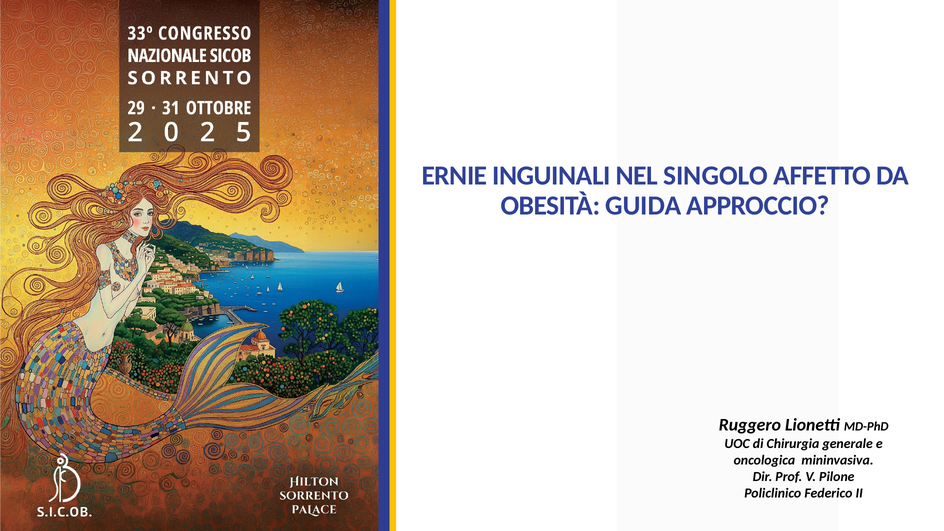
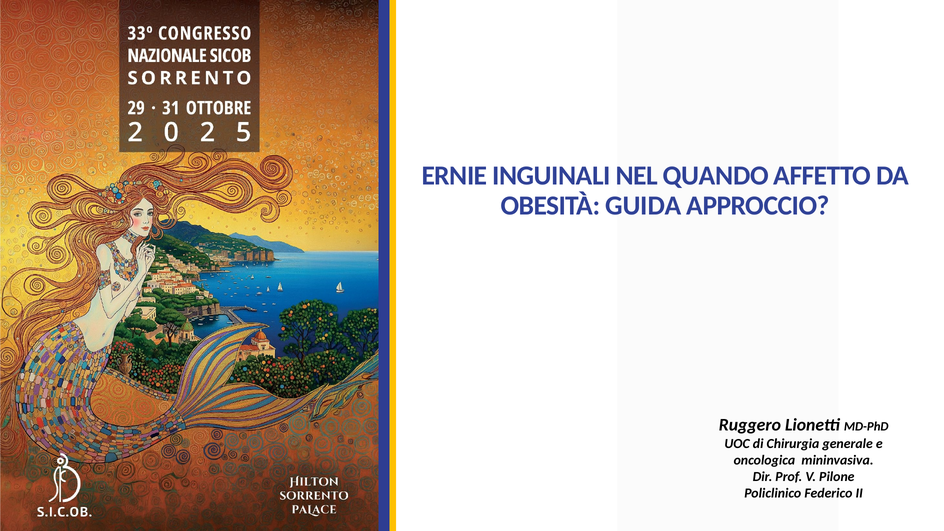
SINGOLO: SINGOLO -> QUANDO
